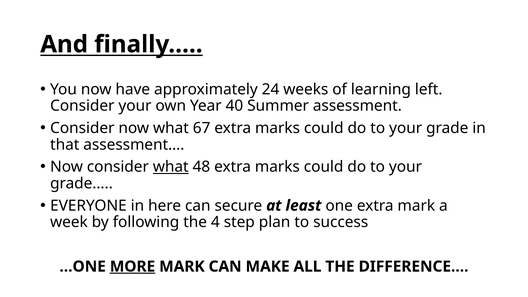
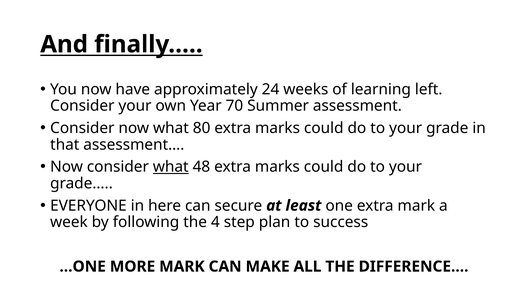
40: 40 -> 70
67: 67 -> 80
MORE underline: present -> none
